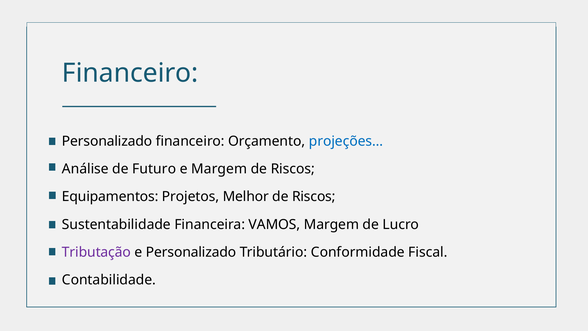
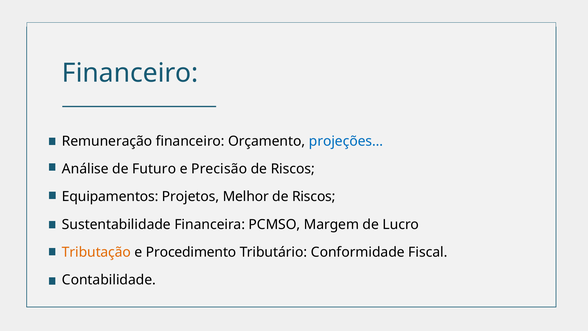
Personalizado at (107, 141): Personalizado -> Remuneração
e Margem: Margem -> Precisão
VAMOS: VAMOS -> PCMSO
Tributação colour: purple -> orange
e Personalizado: Personalizado -> Procedimento
